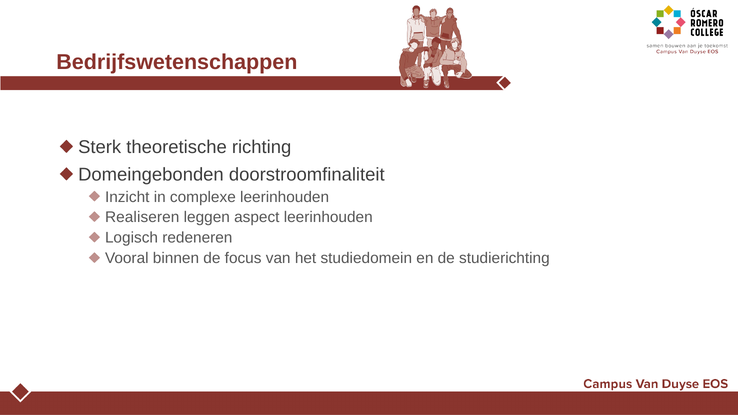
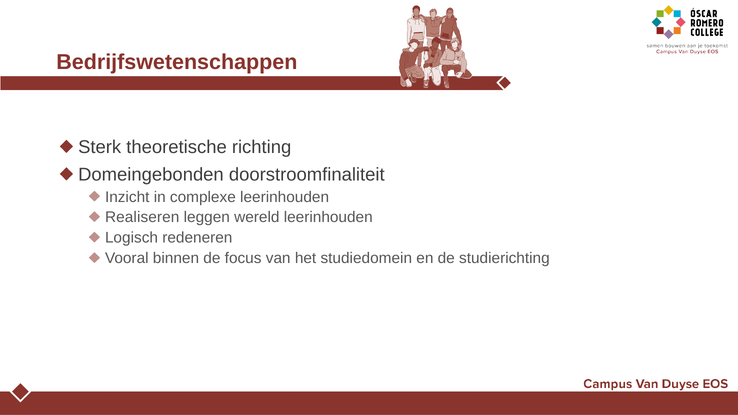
aspect: aspect -> wereld
